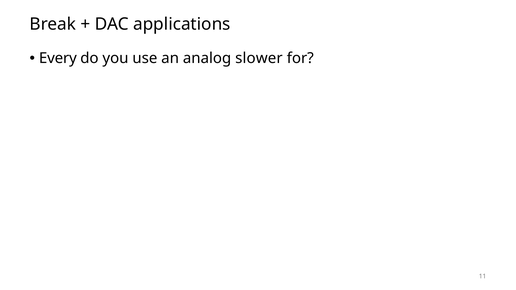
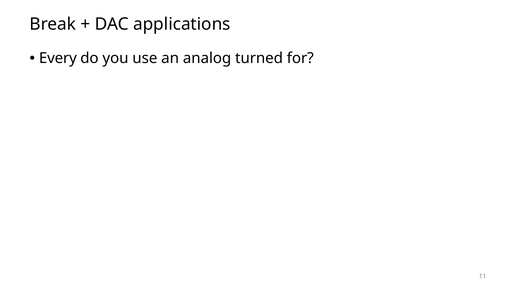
slower: slower -> turned
